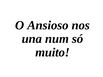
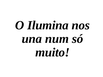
Ansioso: Ansioso -> Ilumina
